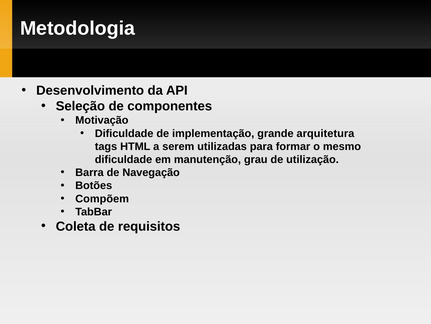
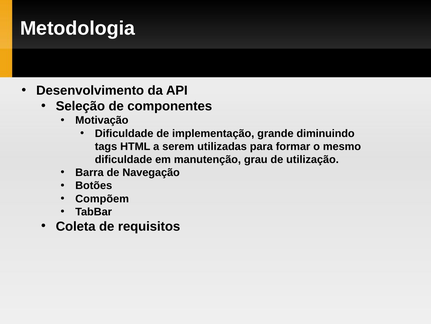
arquitetura: arquitetura -> diminuindo
